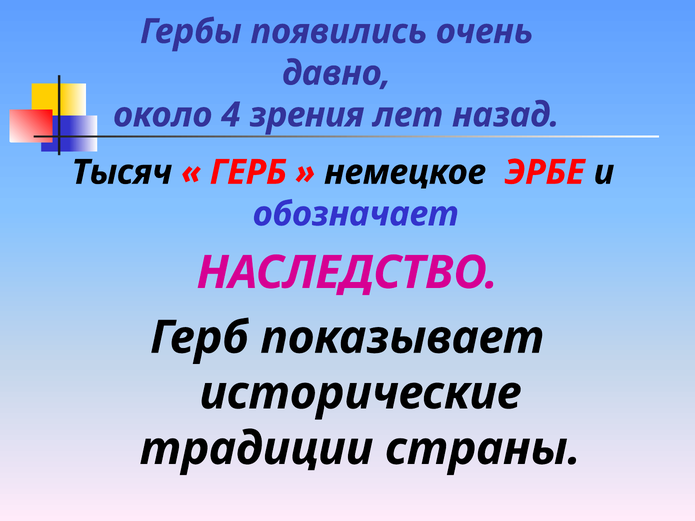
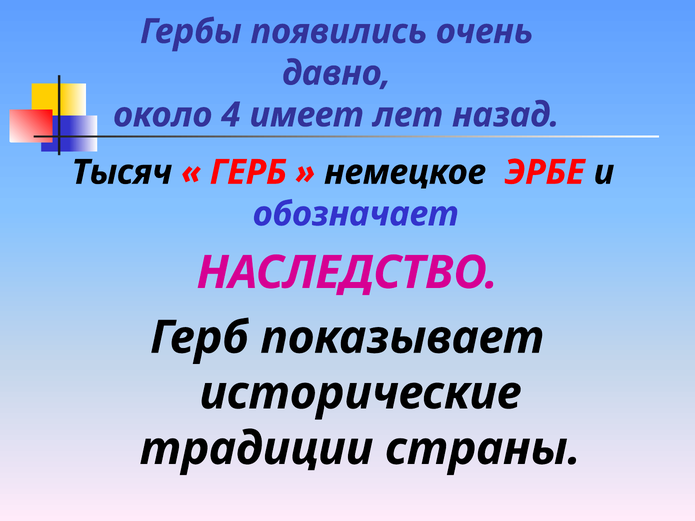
зрения: зрения -> имеет
